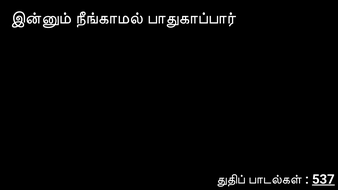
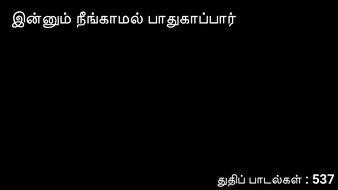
537 underline: present -> none
